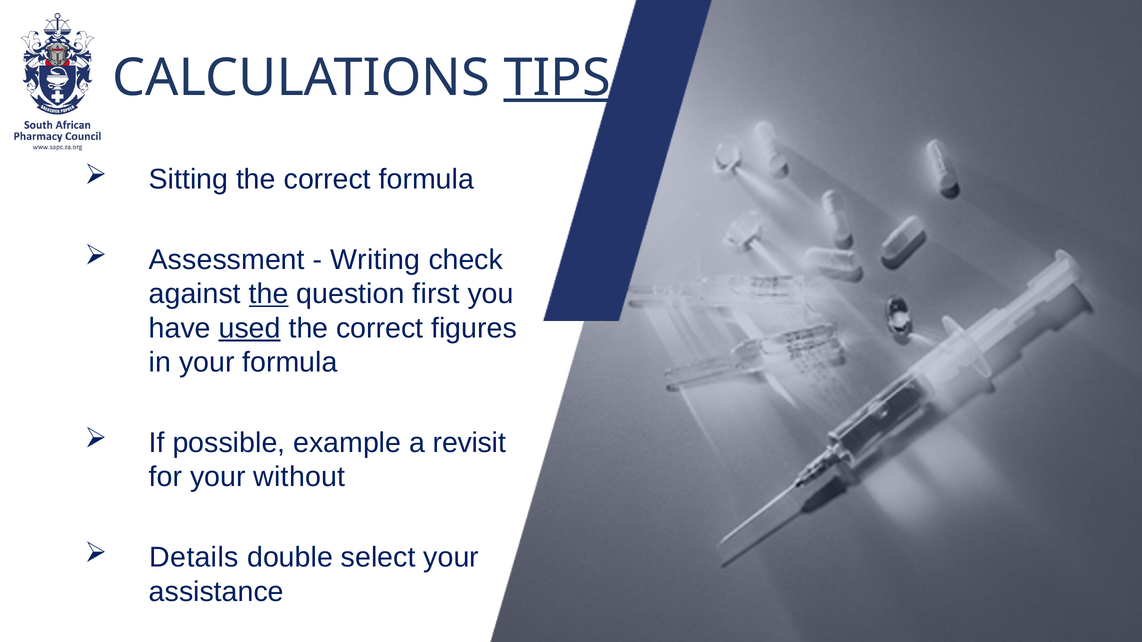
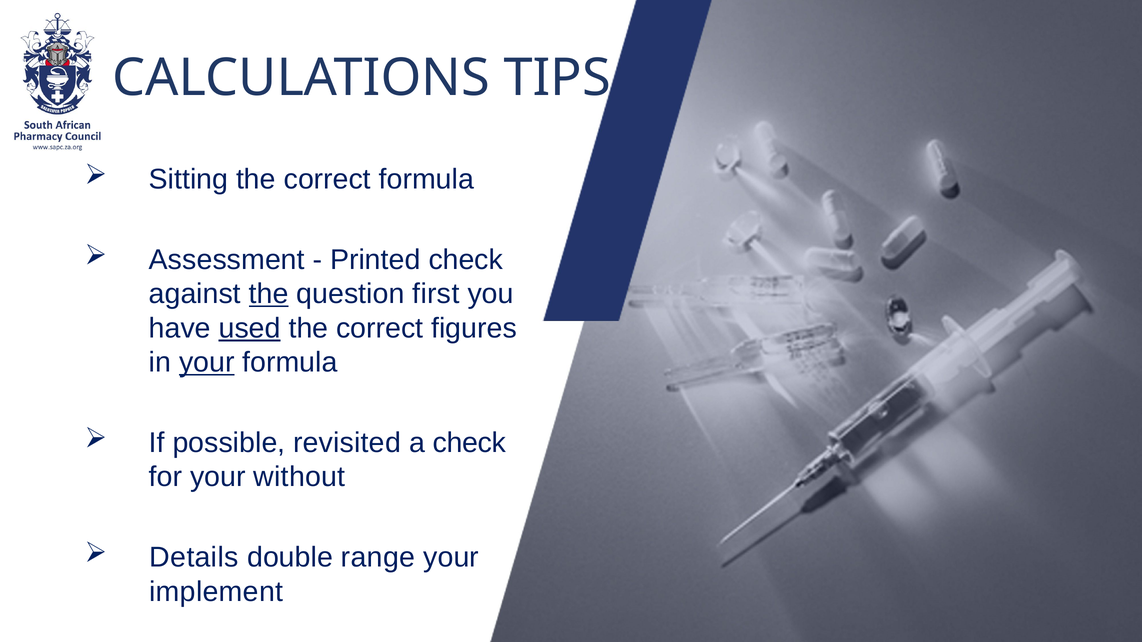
TIPS underline: present -> none
Writing: Writing -> Printed
your at (207, 363) underline: none -> present
example: example -> revisited
a revisit: revisit -> check
select: select -> range
assistance: assistance -> implement
